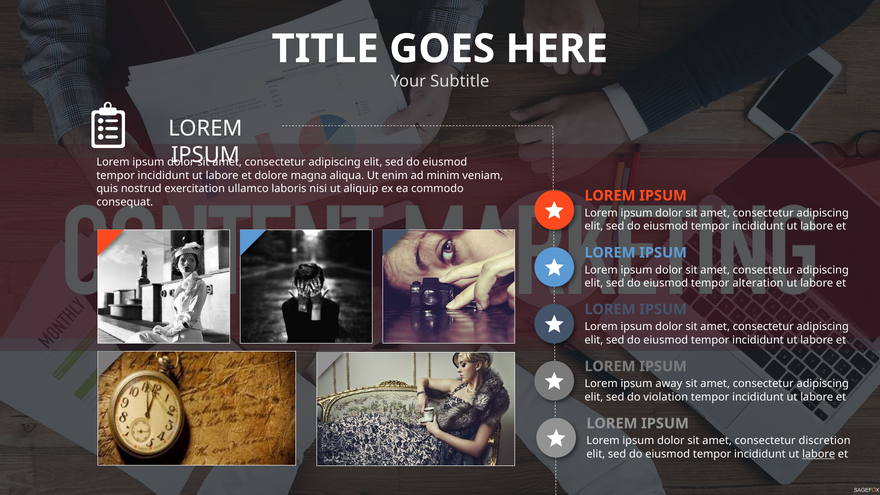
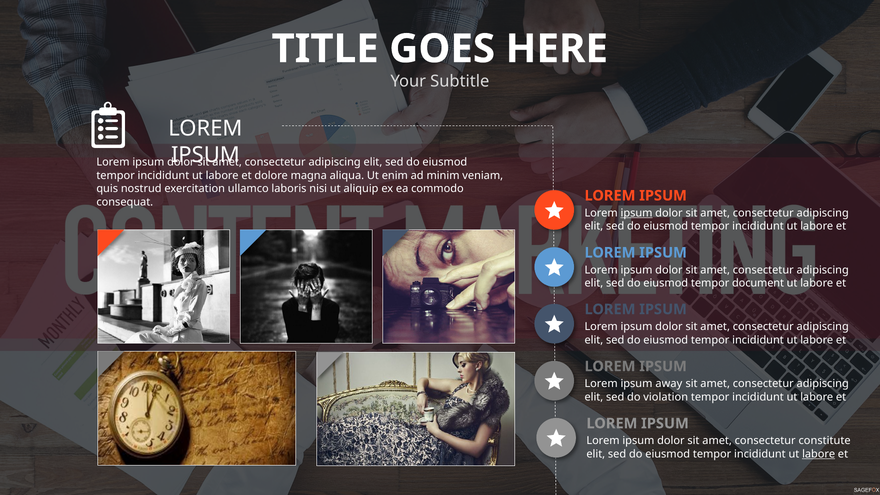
ipsum at (637, 213) underline: none -> present
alteration: alteration -> document
discretion: discretion -> constitute
